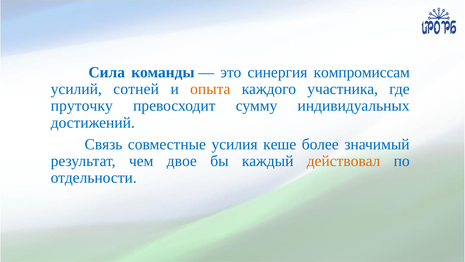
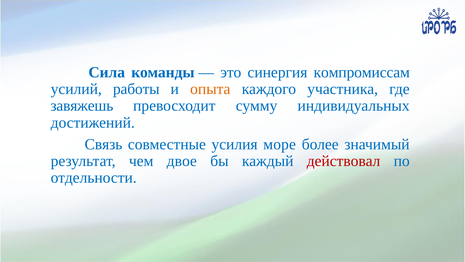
сотней: сотней -> работы
пруточку: пруточку -> завяжешь
кеше: кеше -> море
действовал colour: orange -> red
